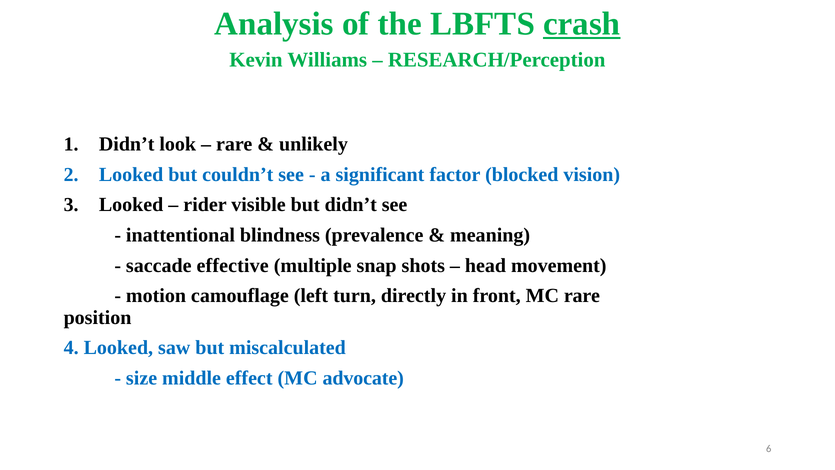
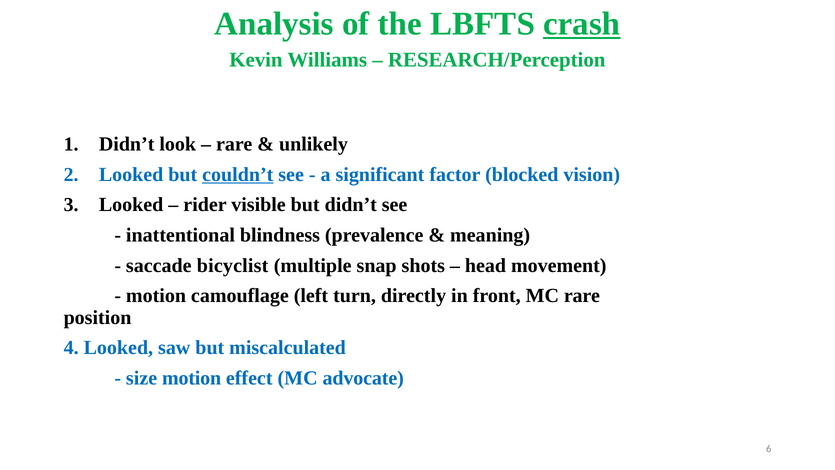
couldn’t underline: none -> present
effective: effective -> bicyclist
size middle: middle -> motion
